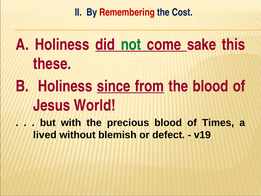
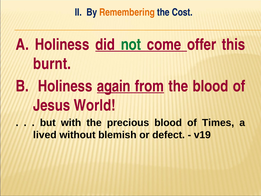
Remembering colour: red -> orange
sake: sake -> offer
these: these -> burnt
since: since -> again
